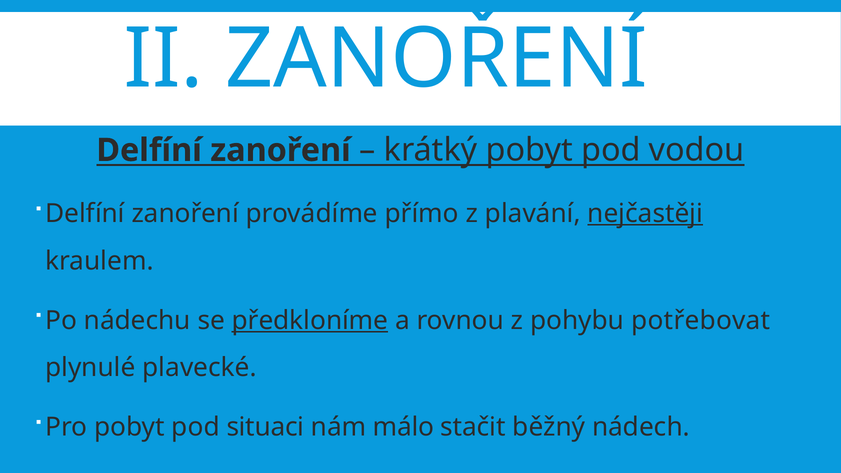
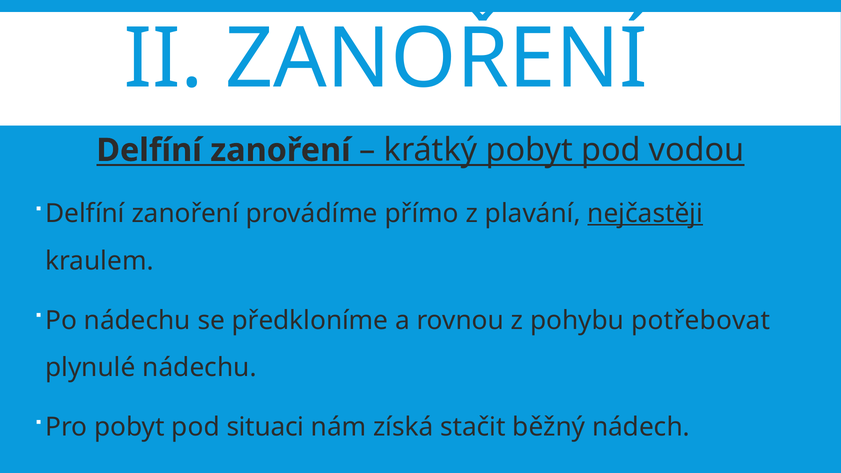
předkloníme underline: present -> none
plynulé plavecké: plavecké -> nádechu
málo: málo -> získá
